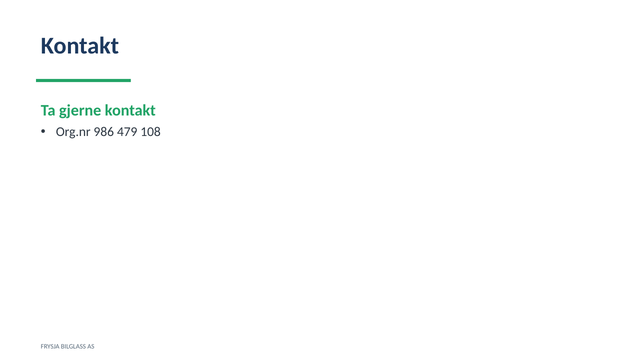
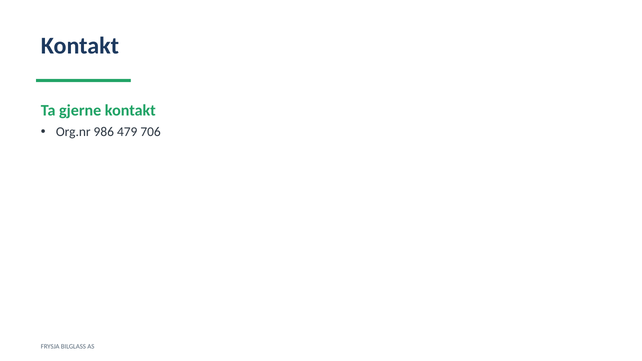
108: 108 -> 706
